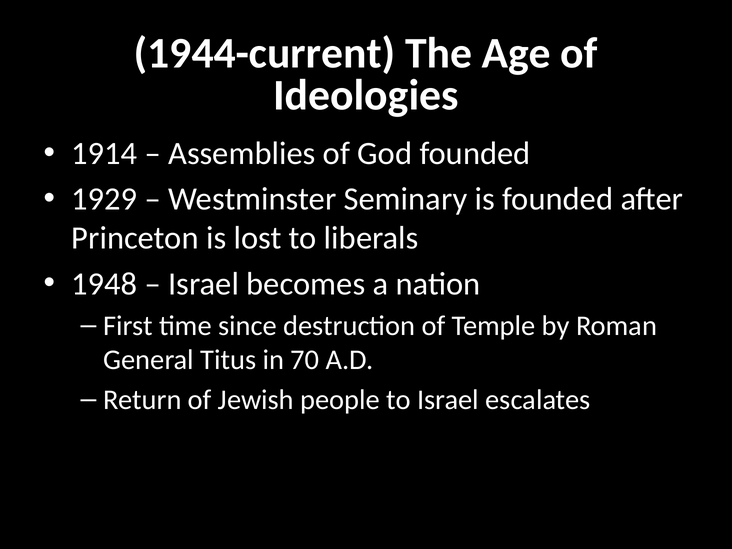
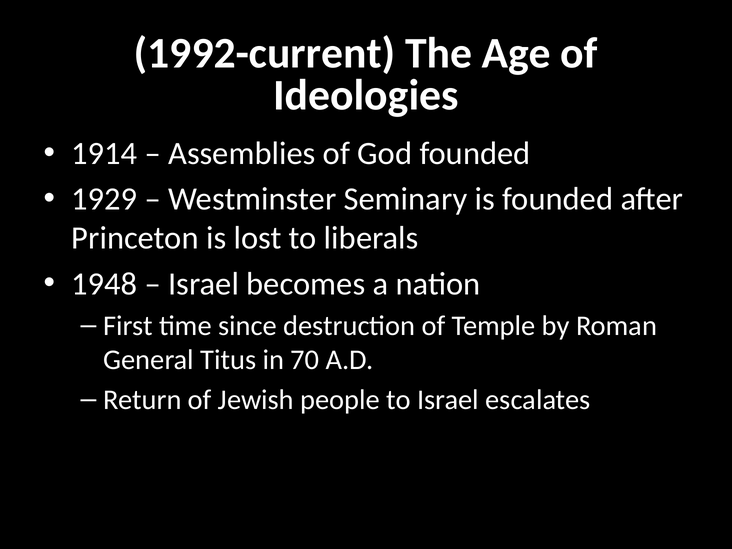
1944-current: 1944-current -> 1992-current
